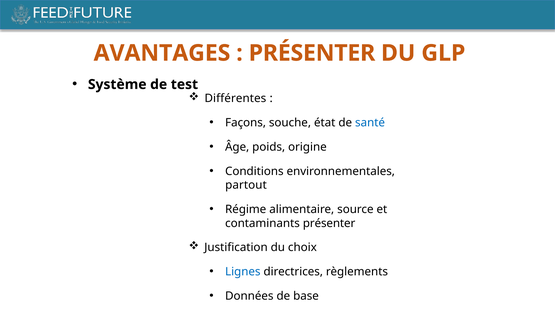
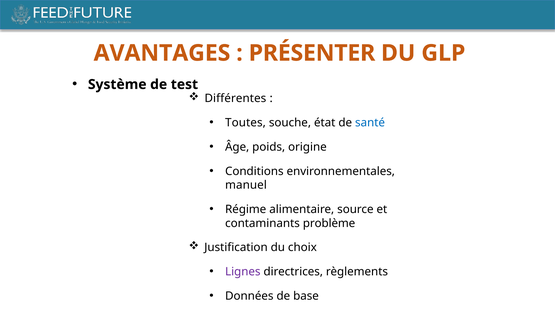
Façons: Façons -> Toutes
partout: partout -> manuel
contaminants présenter: présenter -> problème
Lignes colour: blue -> purple
